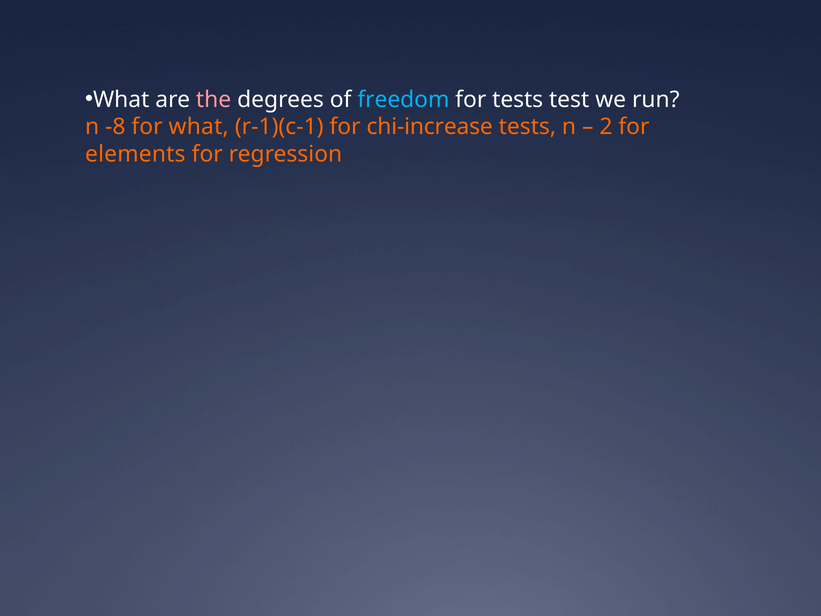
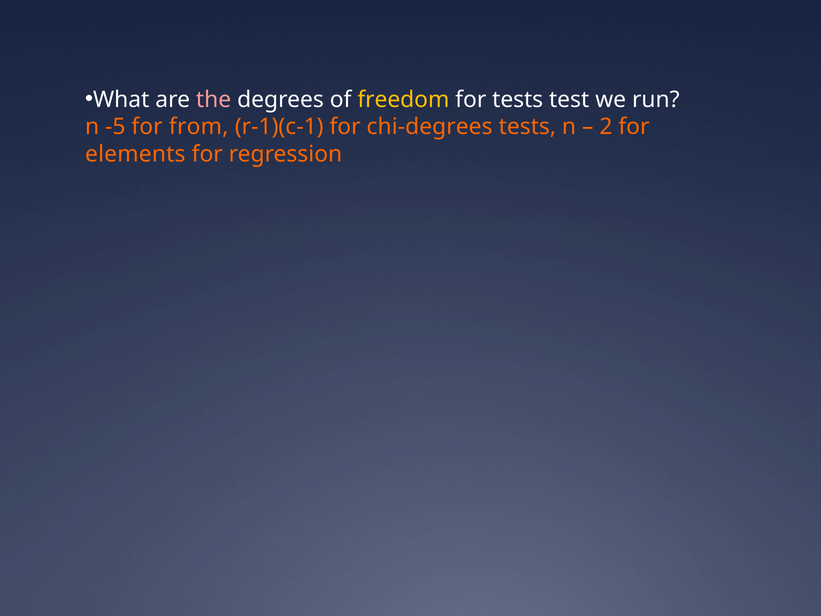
freedom colour: light blue -> yellow
-8: -8 -> -5
for what: what -> from
chi-increase: chi-increase -> chi-degrees
